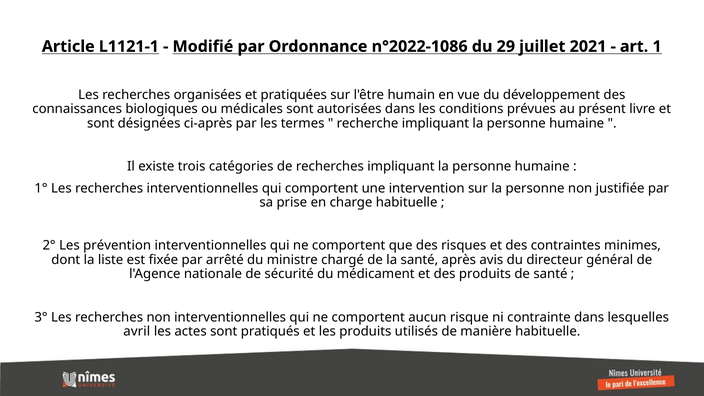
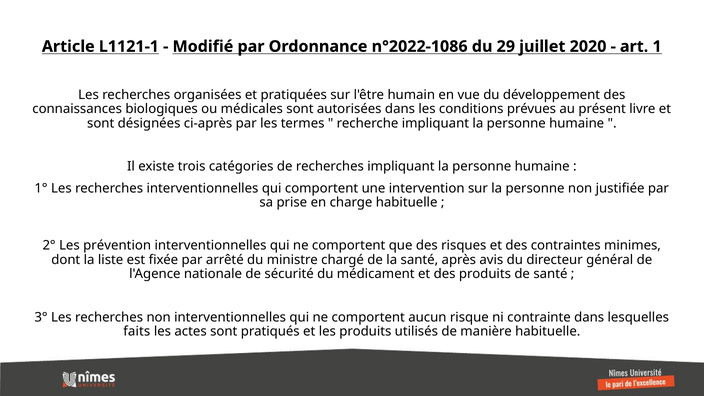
2021: 2021 -> 2020
avril: avril -> faits
